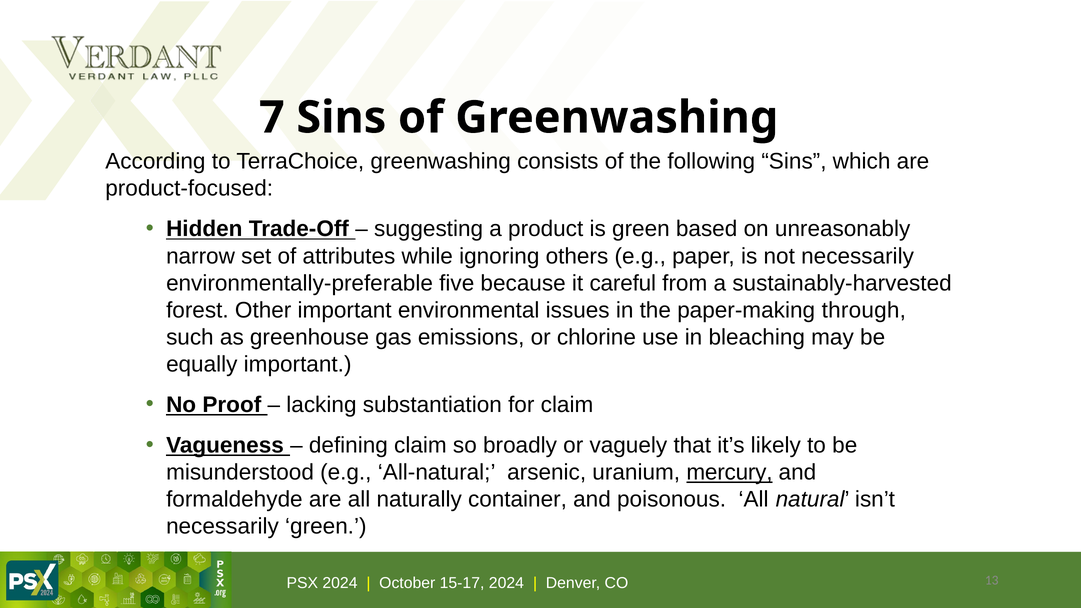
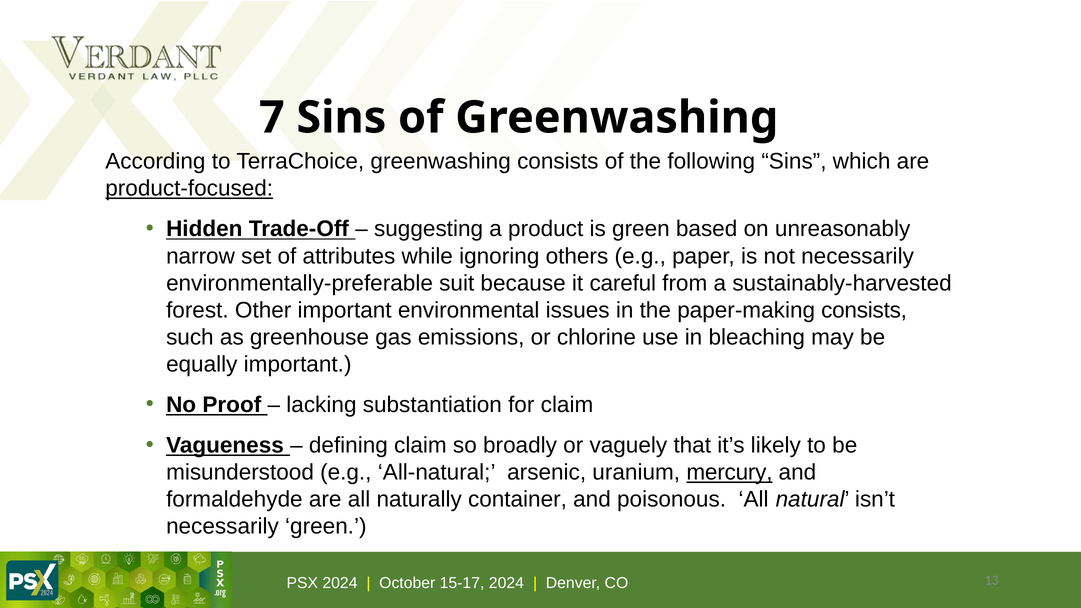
product-focused underline: none -> present
five: five -> suit
paper-making through: through -> consists
